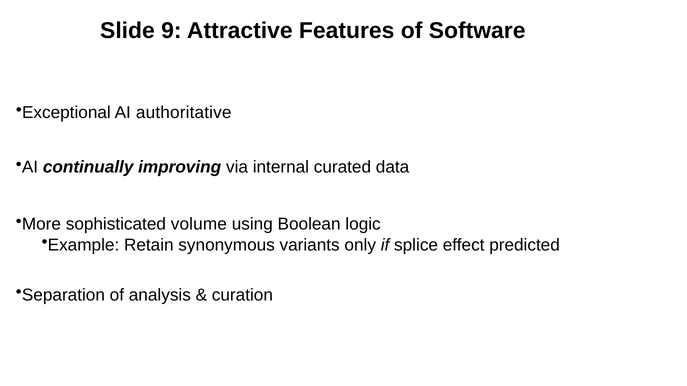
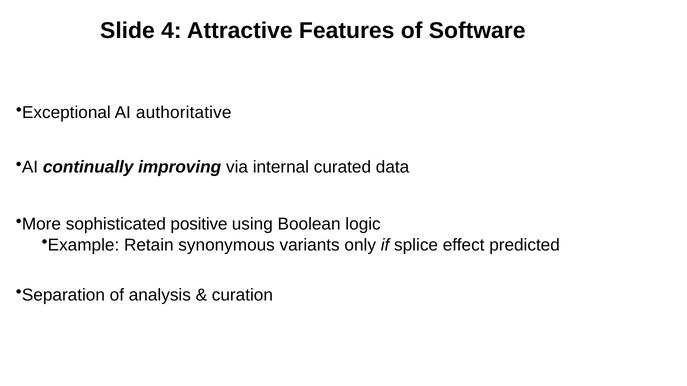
9: 9 -> 4
volume: volume -> positive
